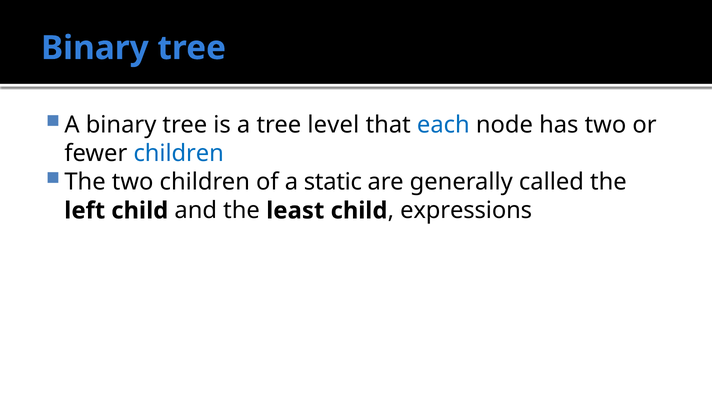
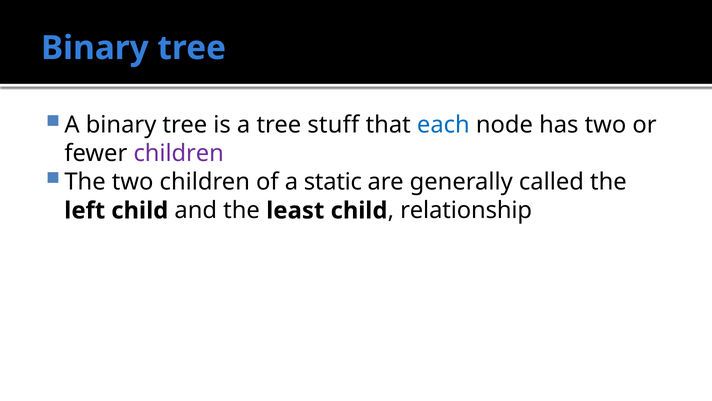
level: level -> stuff
children at (179, 153) colour: blue -> purple
expressions: expressions -> relationship
